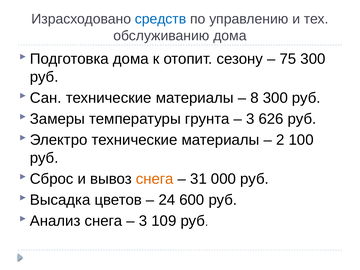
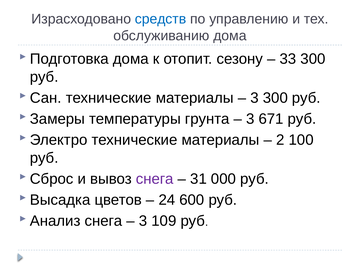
75: 75 -> 33
8 at (254, 98): 8 -> 3
626: 626 -> 671
снега at (155, 179) colour: orange -> purple
